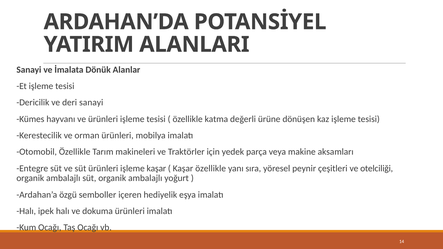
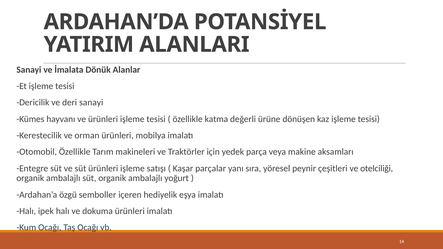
işleme kaşar: kaşar -> satışı
Kaşar özellikle: özellikle -> parçalar
